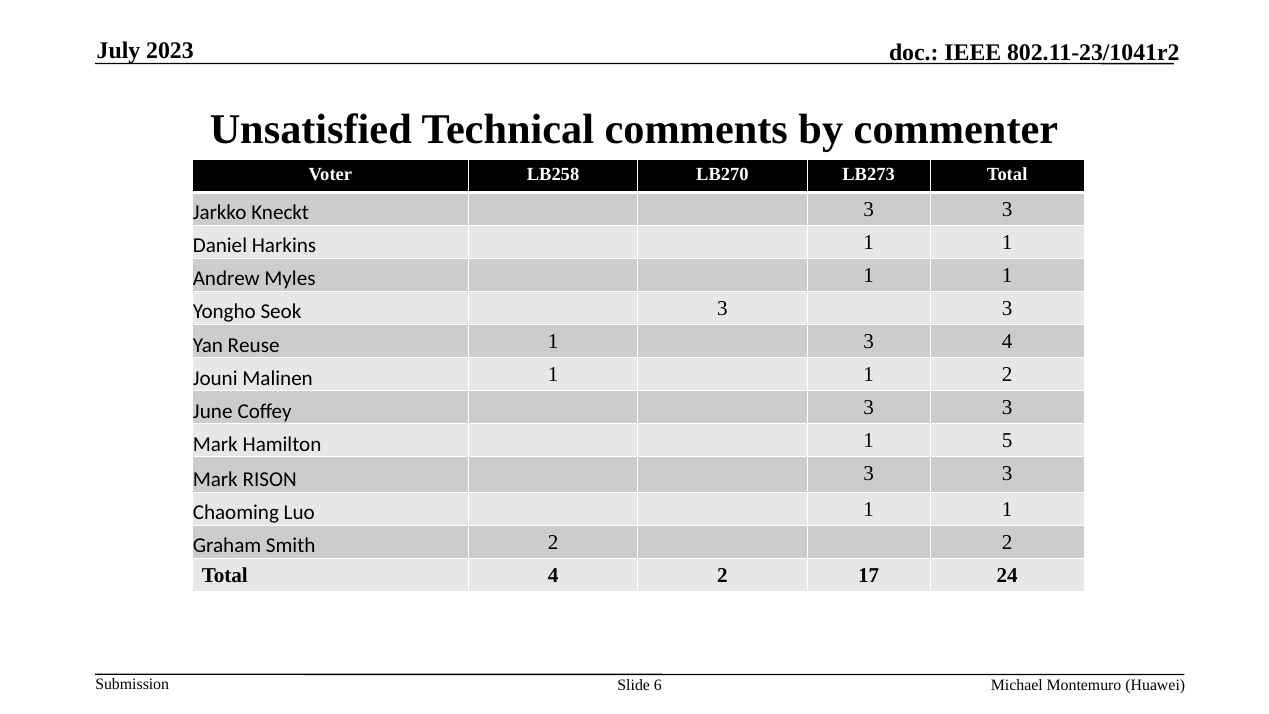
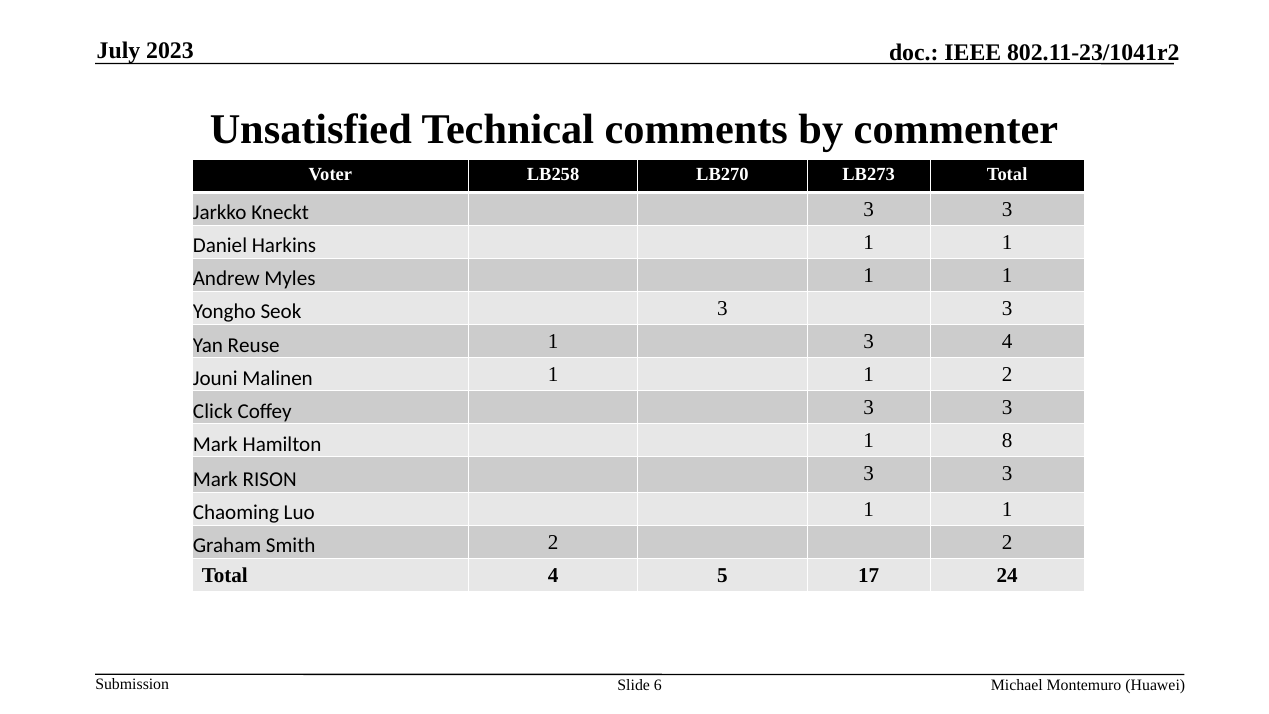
June: June -> Click
5: 5 -> 8
4 2: 2 -> 5
